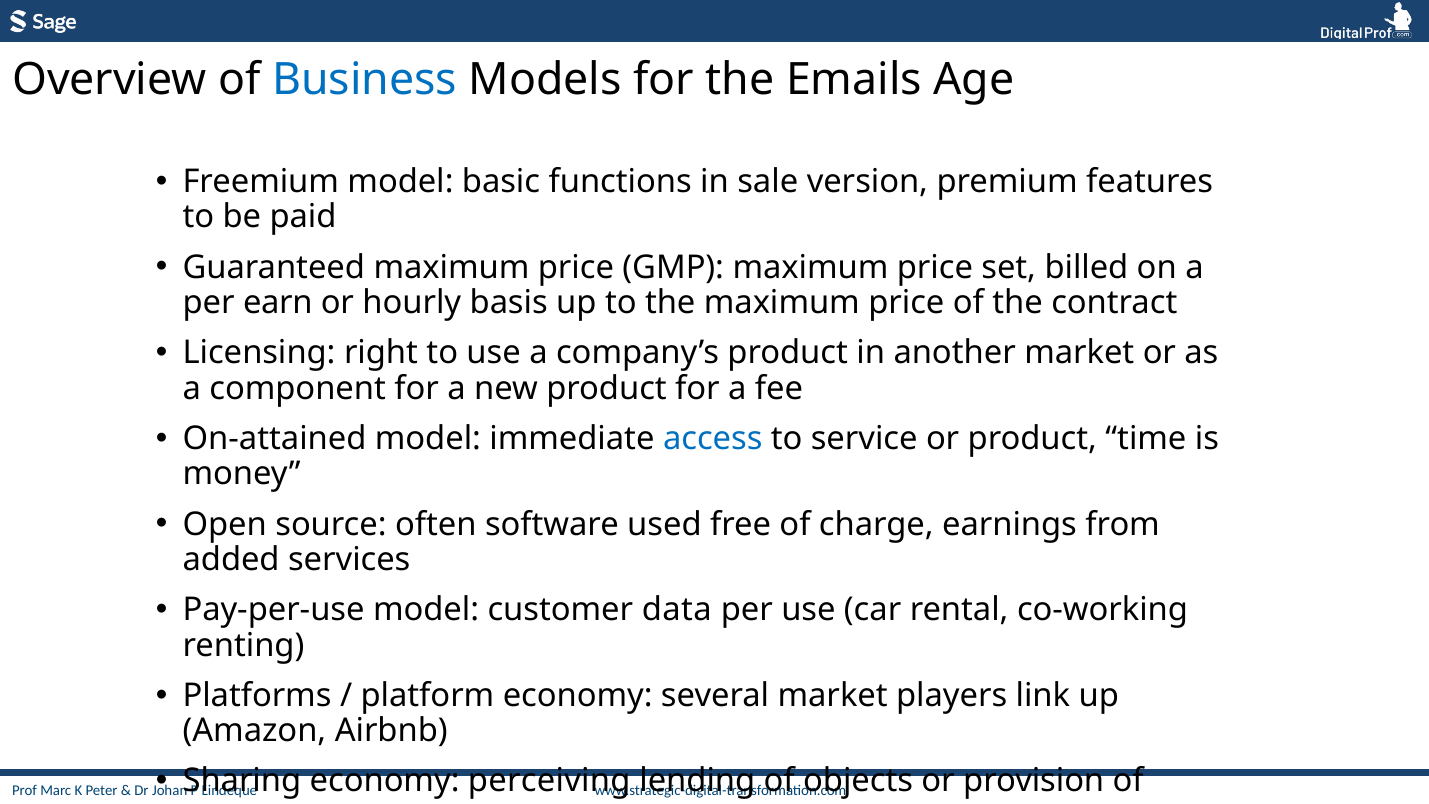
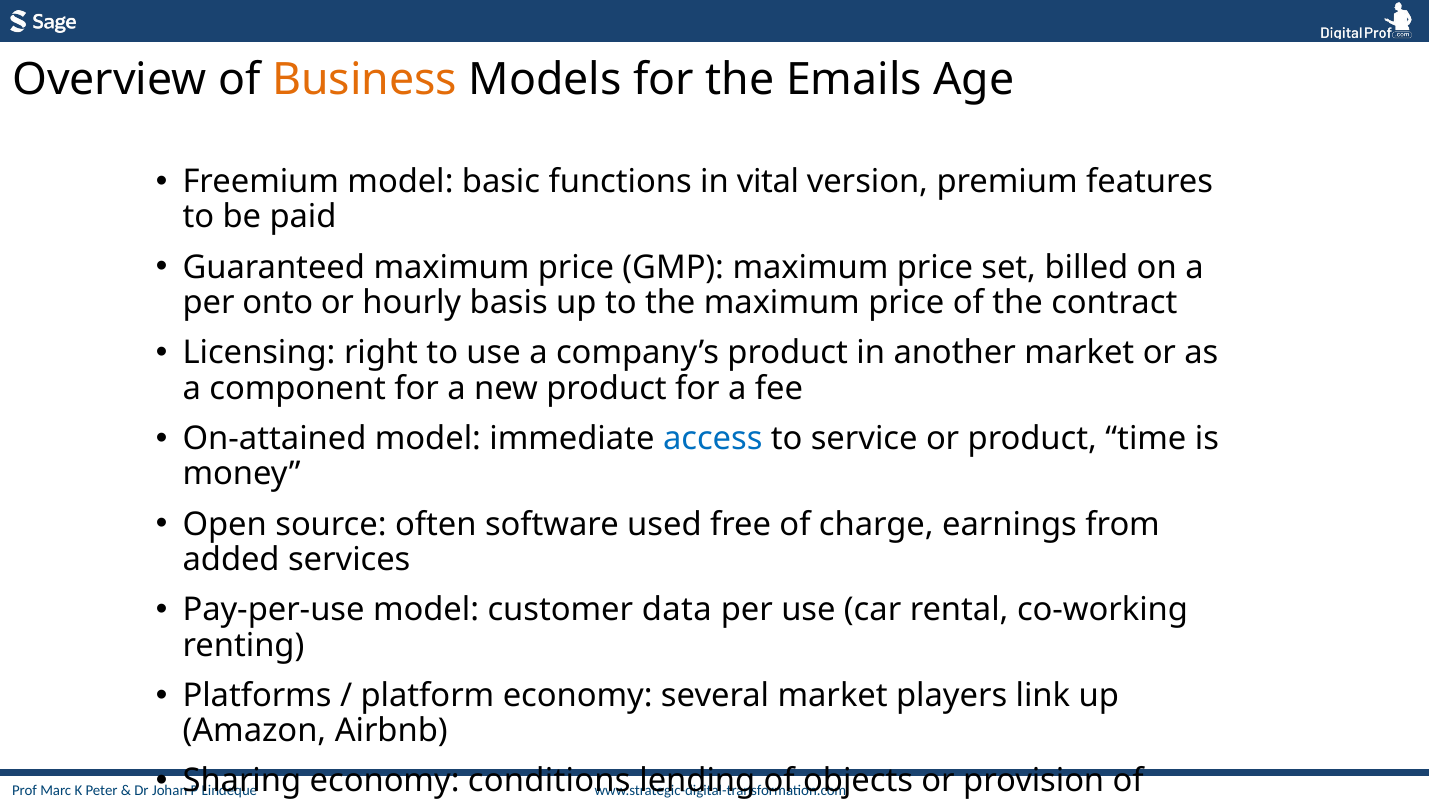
Business colour: blue -> orange
sale: sale -> vital
earn: earn -> onto
perceiving: perceiving -> conditions
